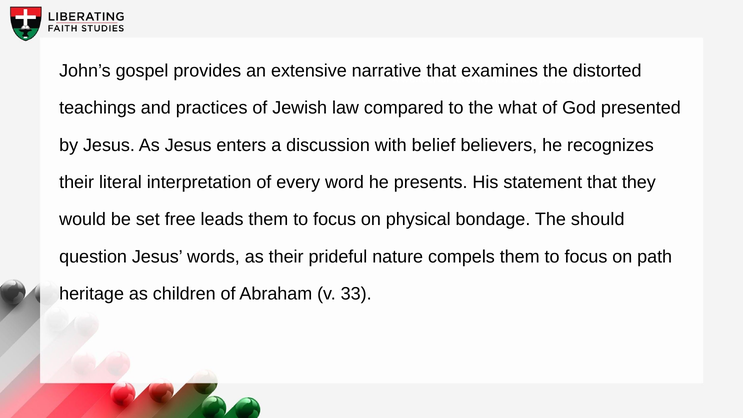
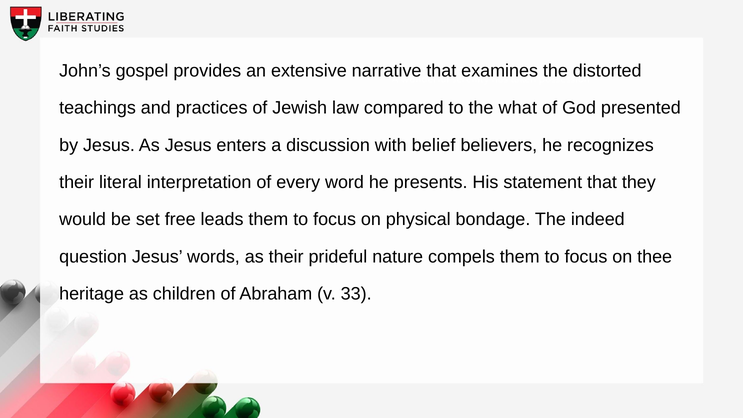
should: should -> indeed
path: path -> thee
